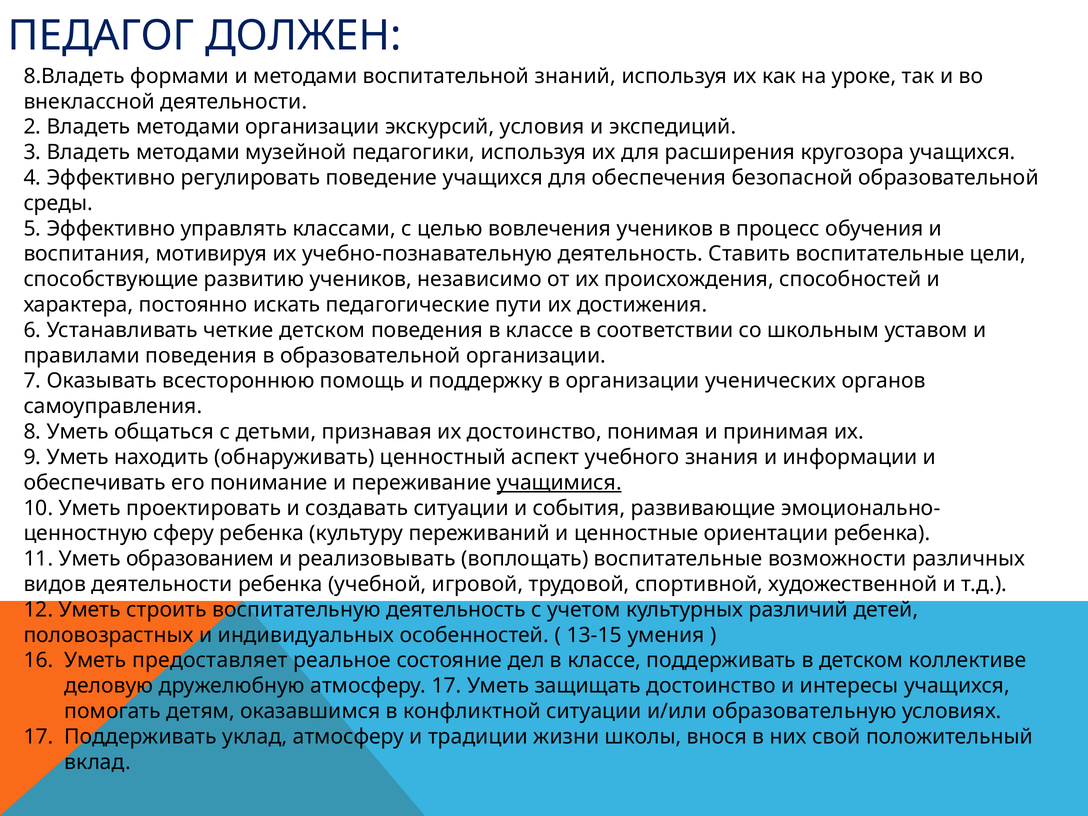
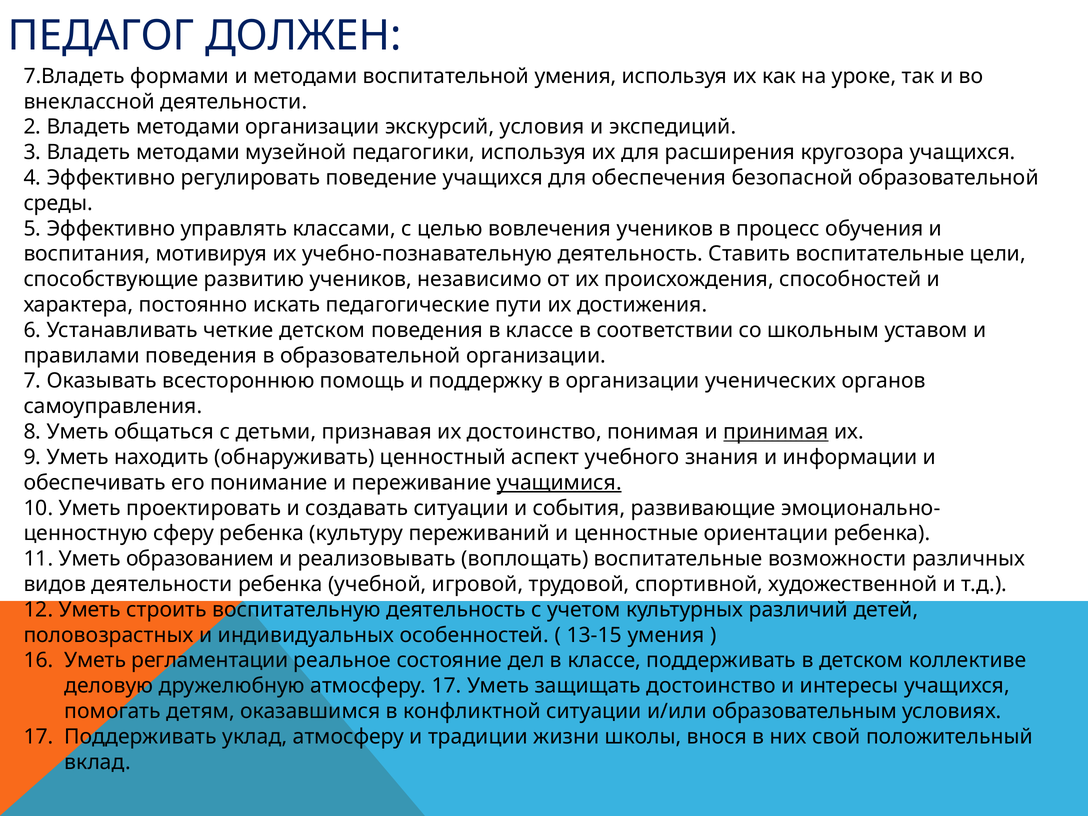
8.Владеть: 8.Владеть -> 7.Владеть
воспитательной знаний: знаний -> умения
принимая underline: none -> present
предоставляет: предоставляет -> регламентации
образовательную: образовательную -> образовательным
